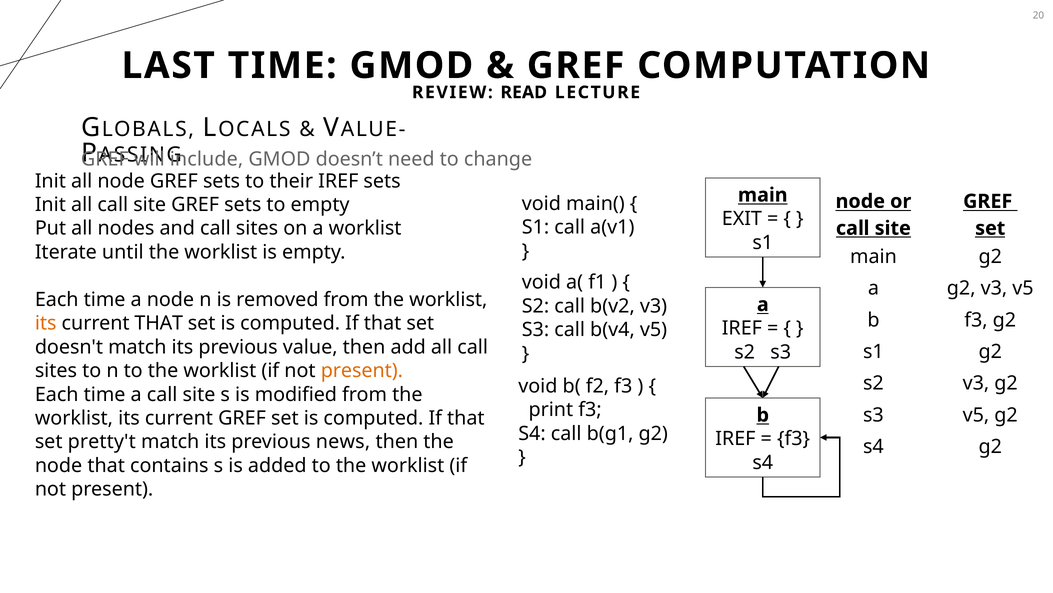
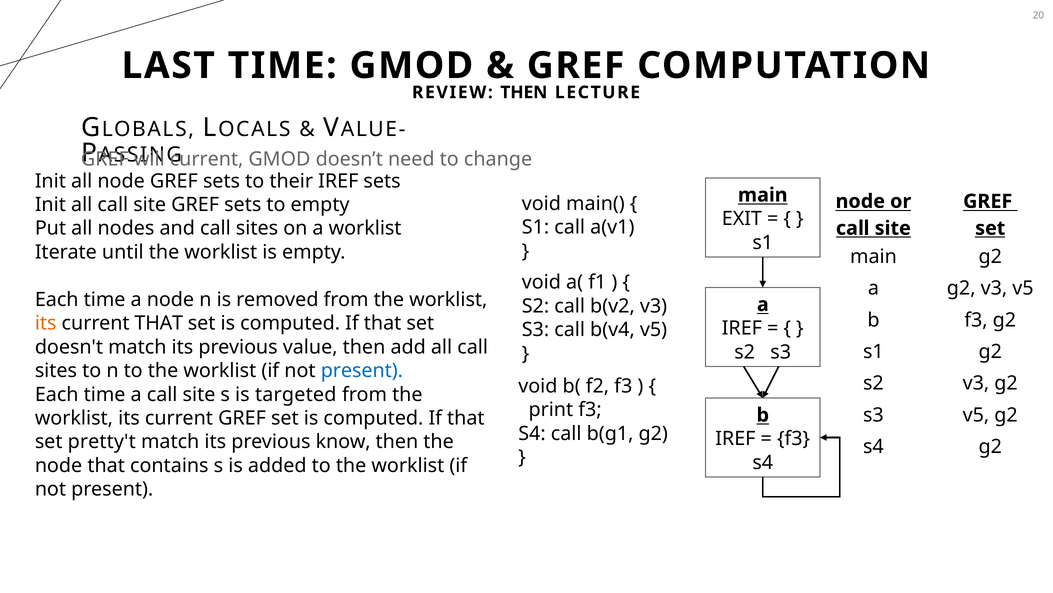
REVIEW READ: READ -> THEN
include at (206, 159): include -> current
present at (362, 370) colour: orange -> blue
modified: modified -> targeted
news: news -> know
